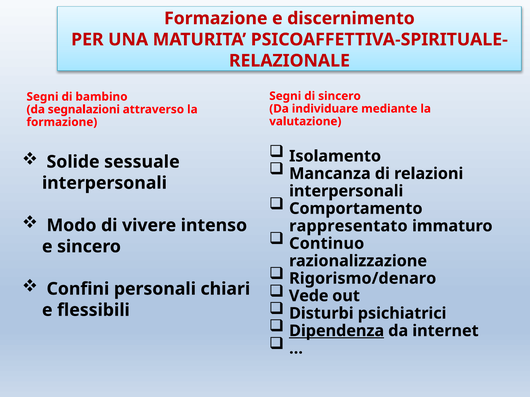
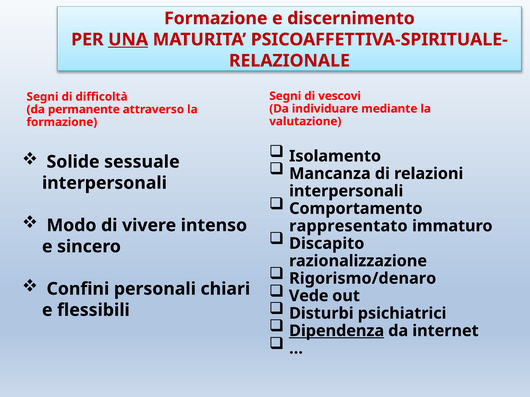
UNA underline: none -> present
di sincero: sincero -> vescovi
bambino: bambino -> difficoltà
segnalazioni: segnalazioni -> permanente
Continuo: Continuo -> Discapito
